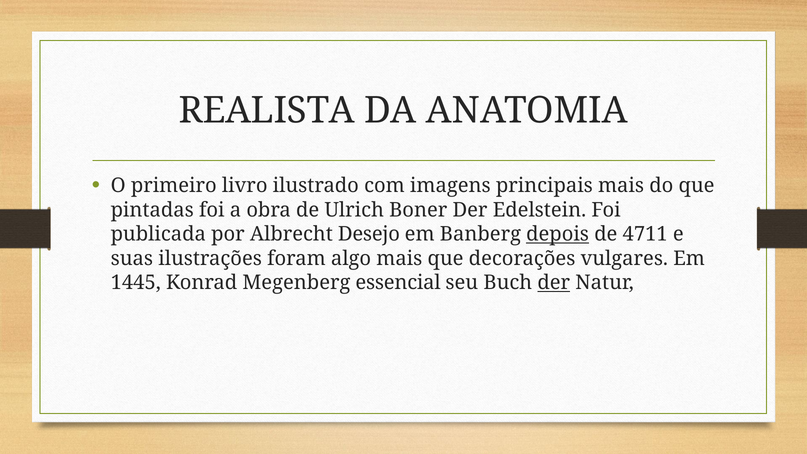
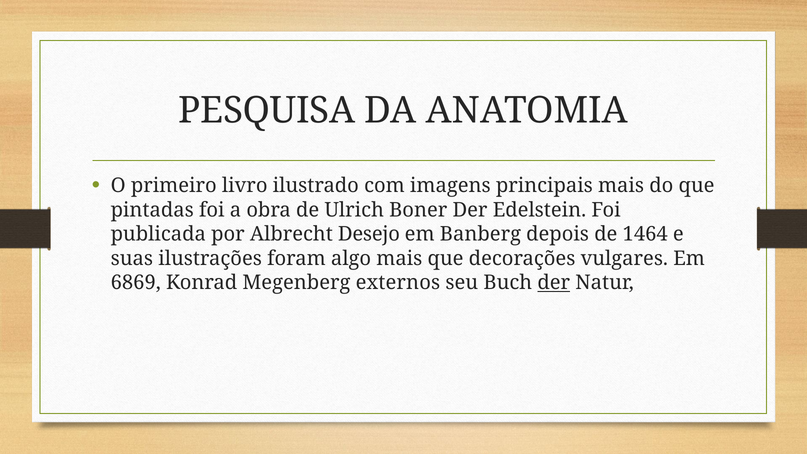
REALISTA: REALISTA -> PESQUISA
depois underline: present -> none
4711: 4711 -> 1464
1445: 1445 -> 6869
essencial: essencial -> externos
